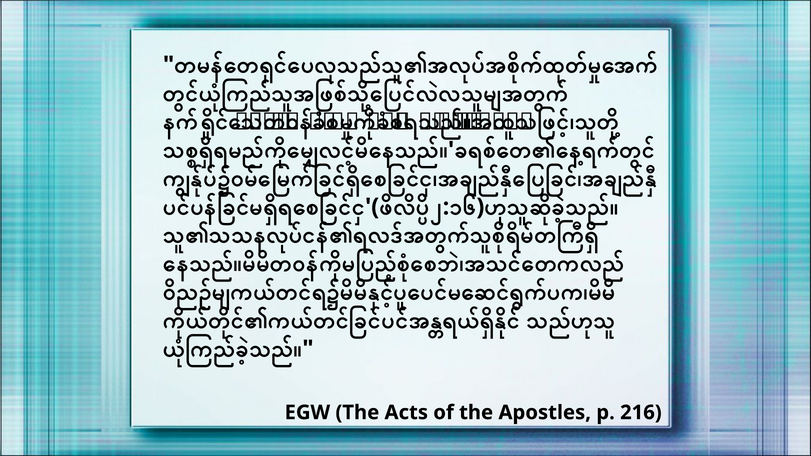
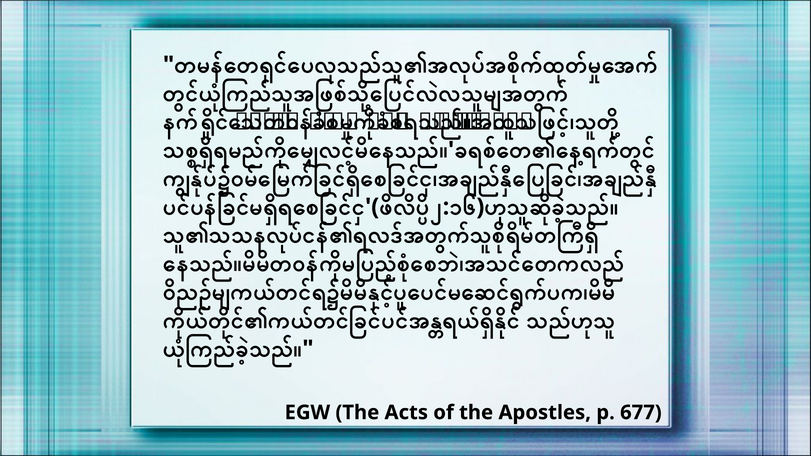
216: 216 -> 677
